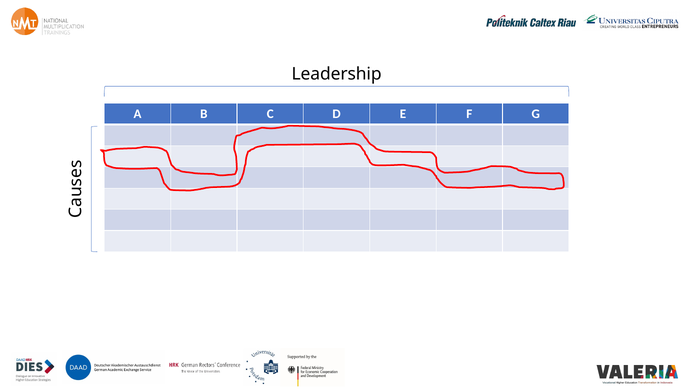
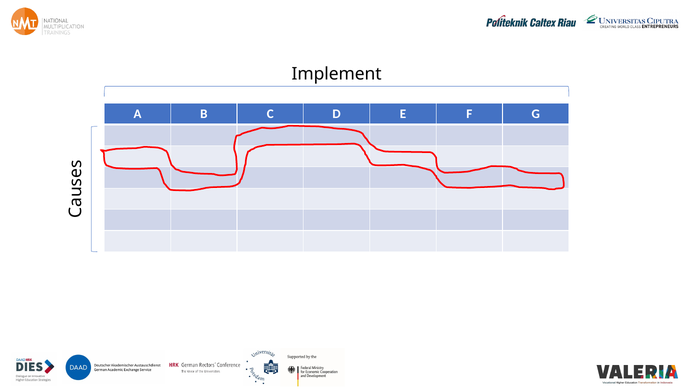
Leadership: Leadership -> Implement
